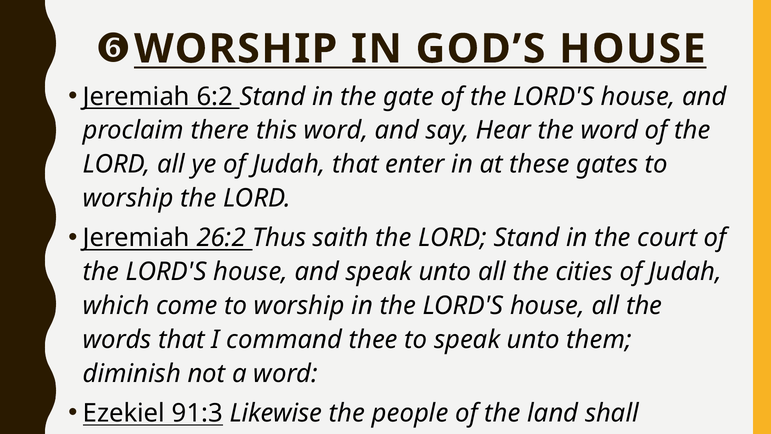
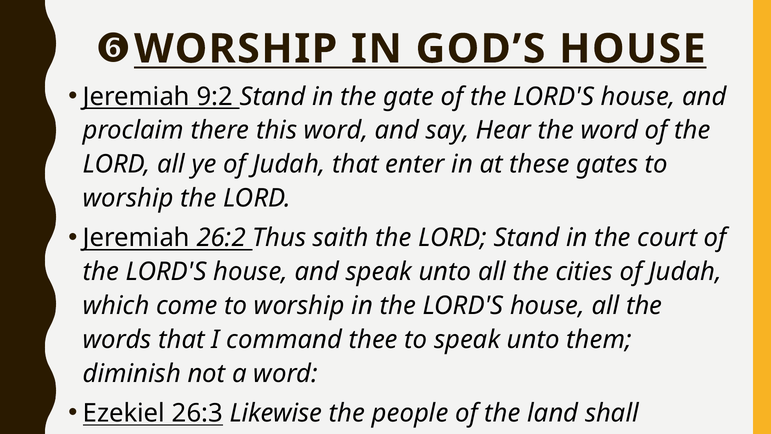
6:2: 6:2 -> 9:2
91:3: 91:3 -> 26:3
